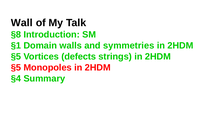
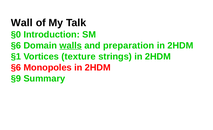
§8: §8 -> §0
§1 at (16, 45): §1 -> §6
walls underline: none -> present
symmetries: symmetries -> preparation
§5 at (16, 56): §5 -> §1
defects: defects -> texture
§5 at (16, 67): §5 -> §6
§4: §4 -> §9
